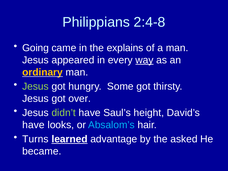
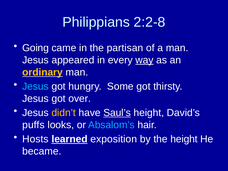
2:4-8: 2:4-8 -> 2:2-8
explains: explains -> partisan
Jesus at (35, 86) colour: light green -> light blue
didn’t colour: light green -> yellow
Saul’s underline: none -> present
have at (33, 125): have -> puffs
Turns: Turns -> Hosts
advantage: advantage -> exposition
the asked: asked -> height
